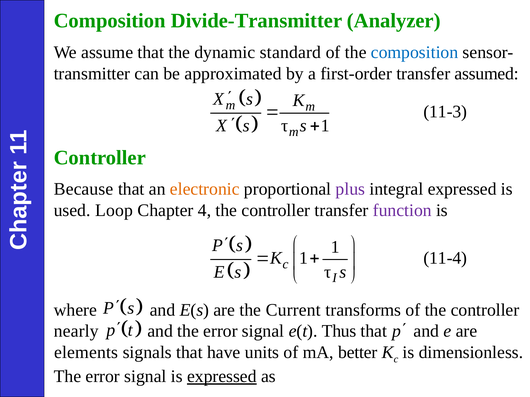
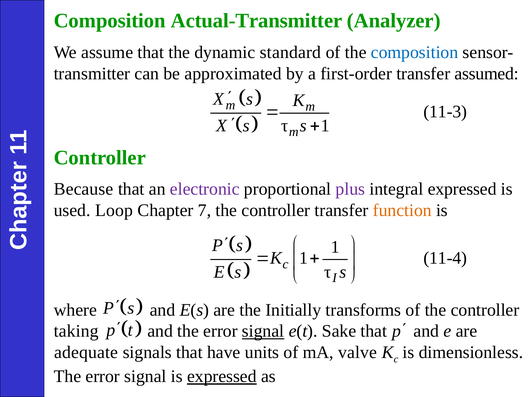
Divide-Transmitter: Divide-Transmitter -> Actual-Transmitter
electronic colour: orange -> purple
4: 4 -> 7
function colour: purple -> orange
Current: Current -> Initially
nearly: nearly -> taking
signal at (263, 332) underline: none -> present
Thus: Thus -> Sake
elements: elements -> adequate
better: better -> valve
